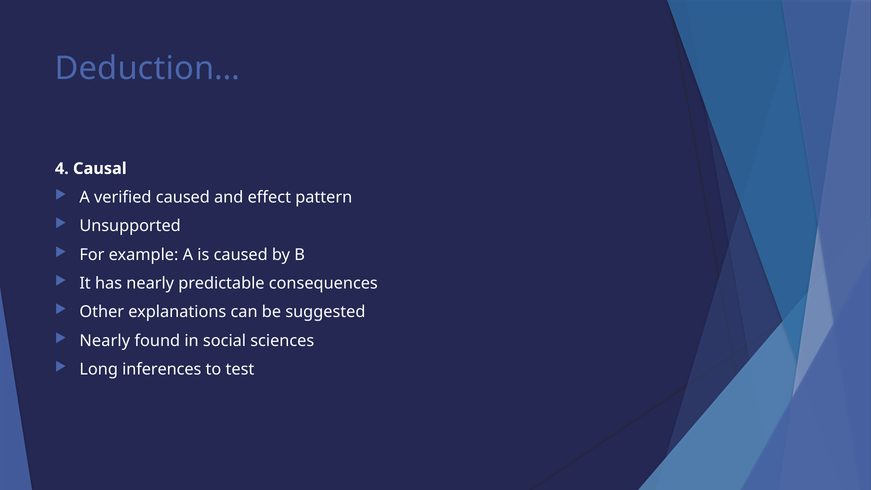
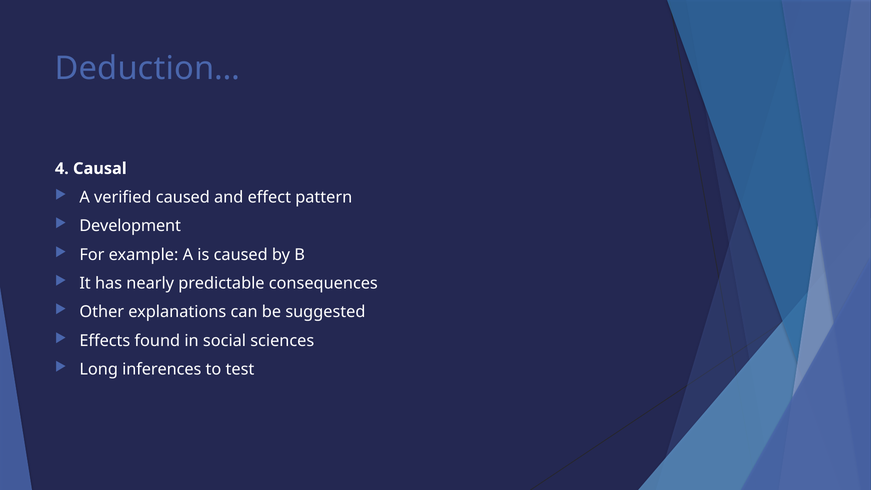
Unsupported: Unsupported -> Development
Nearly at (105, 341): Nearly -> Effects
